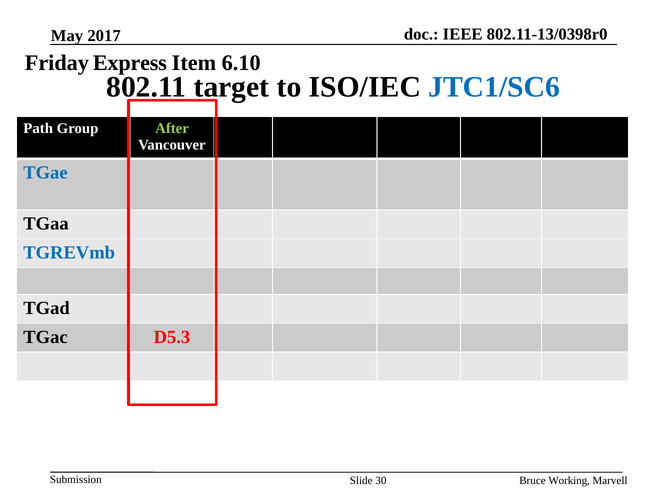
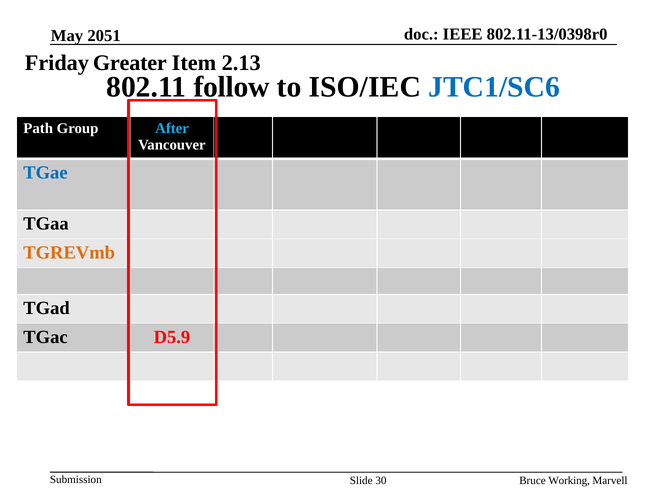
2017: 2017 -> 2051
Express: Express -> Greater
6.10: 6.10 -> 2.13
target: target -> follow
After colour: light green -> light blue
TGREVmb colour: blue -> orange
D5.3: D5.3 -> D5.9
